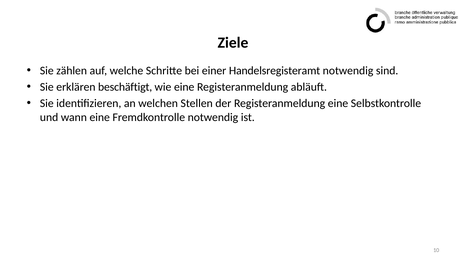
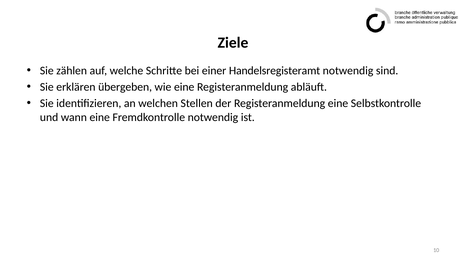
beschäftigt: beschäftigt -> übergeben
